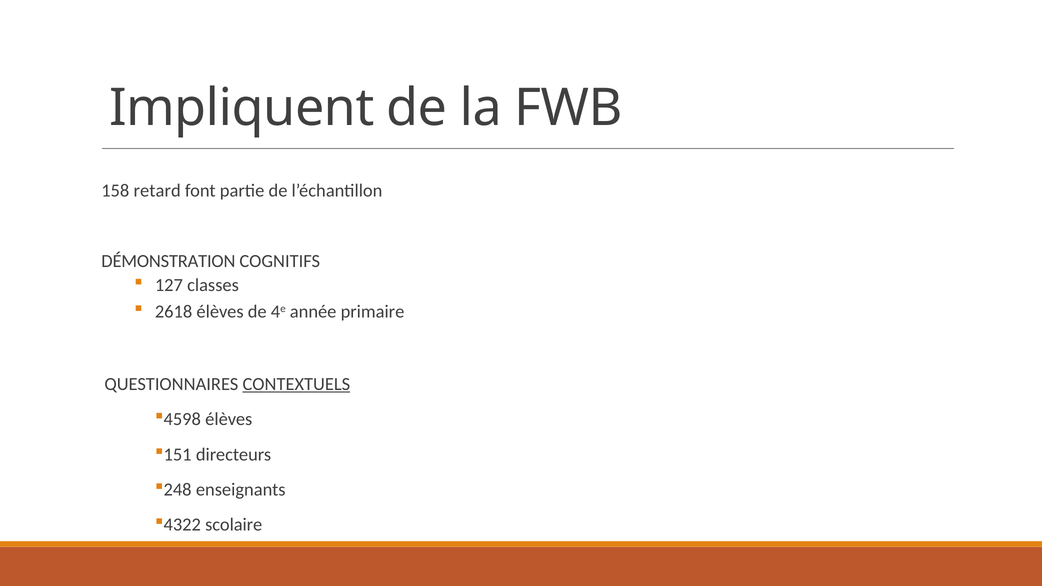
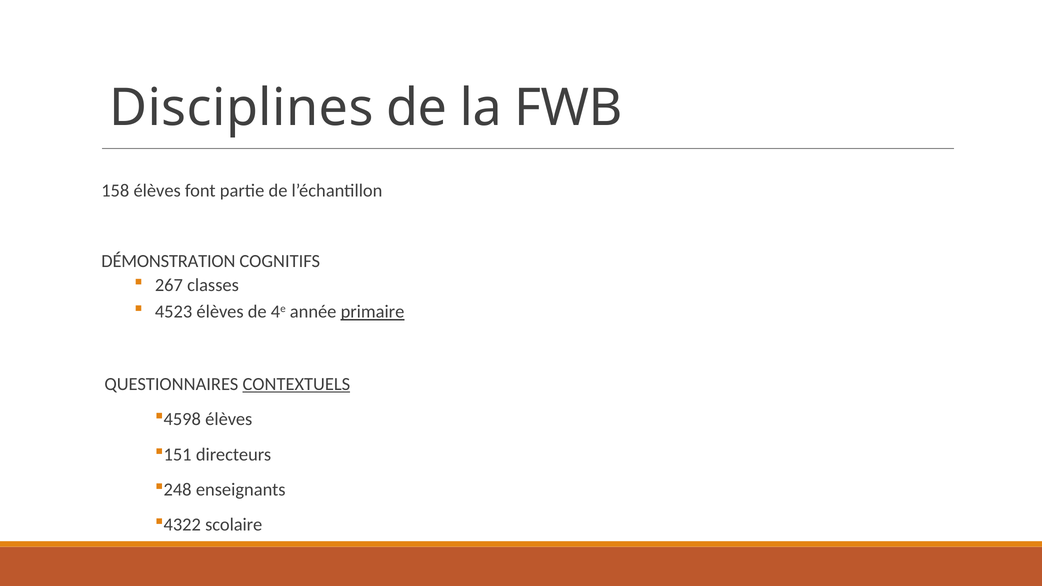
Impliquent: Impliquent -> Disciplines
158 retard: retard -> élèves
127: 127 -> 267
2618: 2618 -> 4523
primaire underline: none -> present
